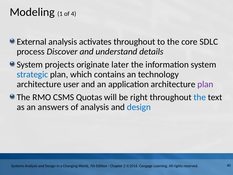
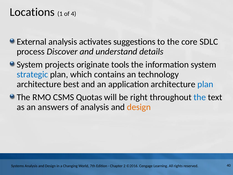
Modeling: Modeling -> Locations
activates throughout: throughout -> suggestions
later: later -> tools
user: user -> best
plan at (205, 84) colour: purple -> blue
design at (139, 107) colour: blue -> orange
